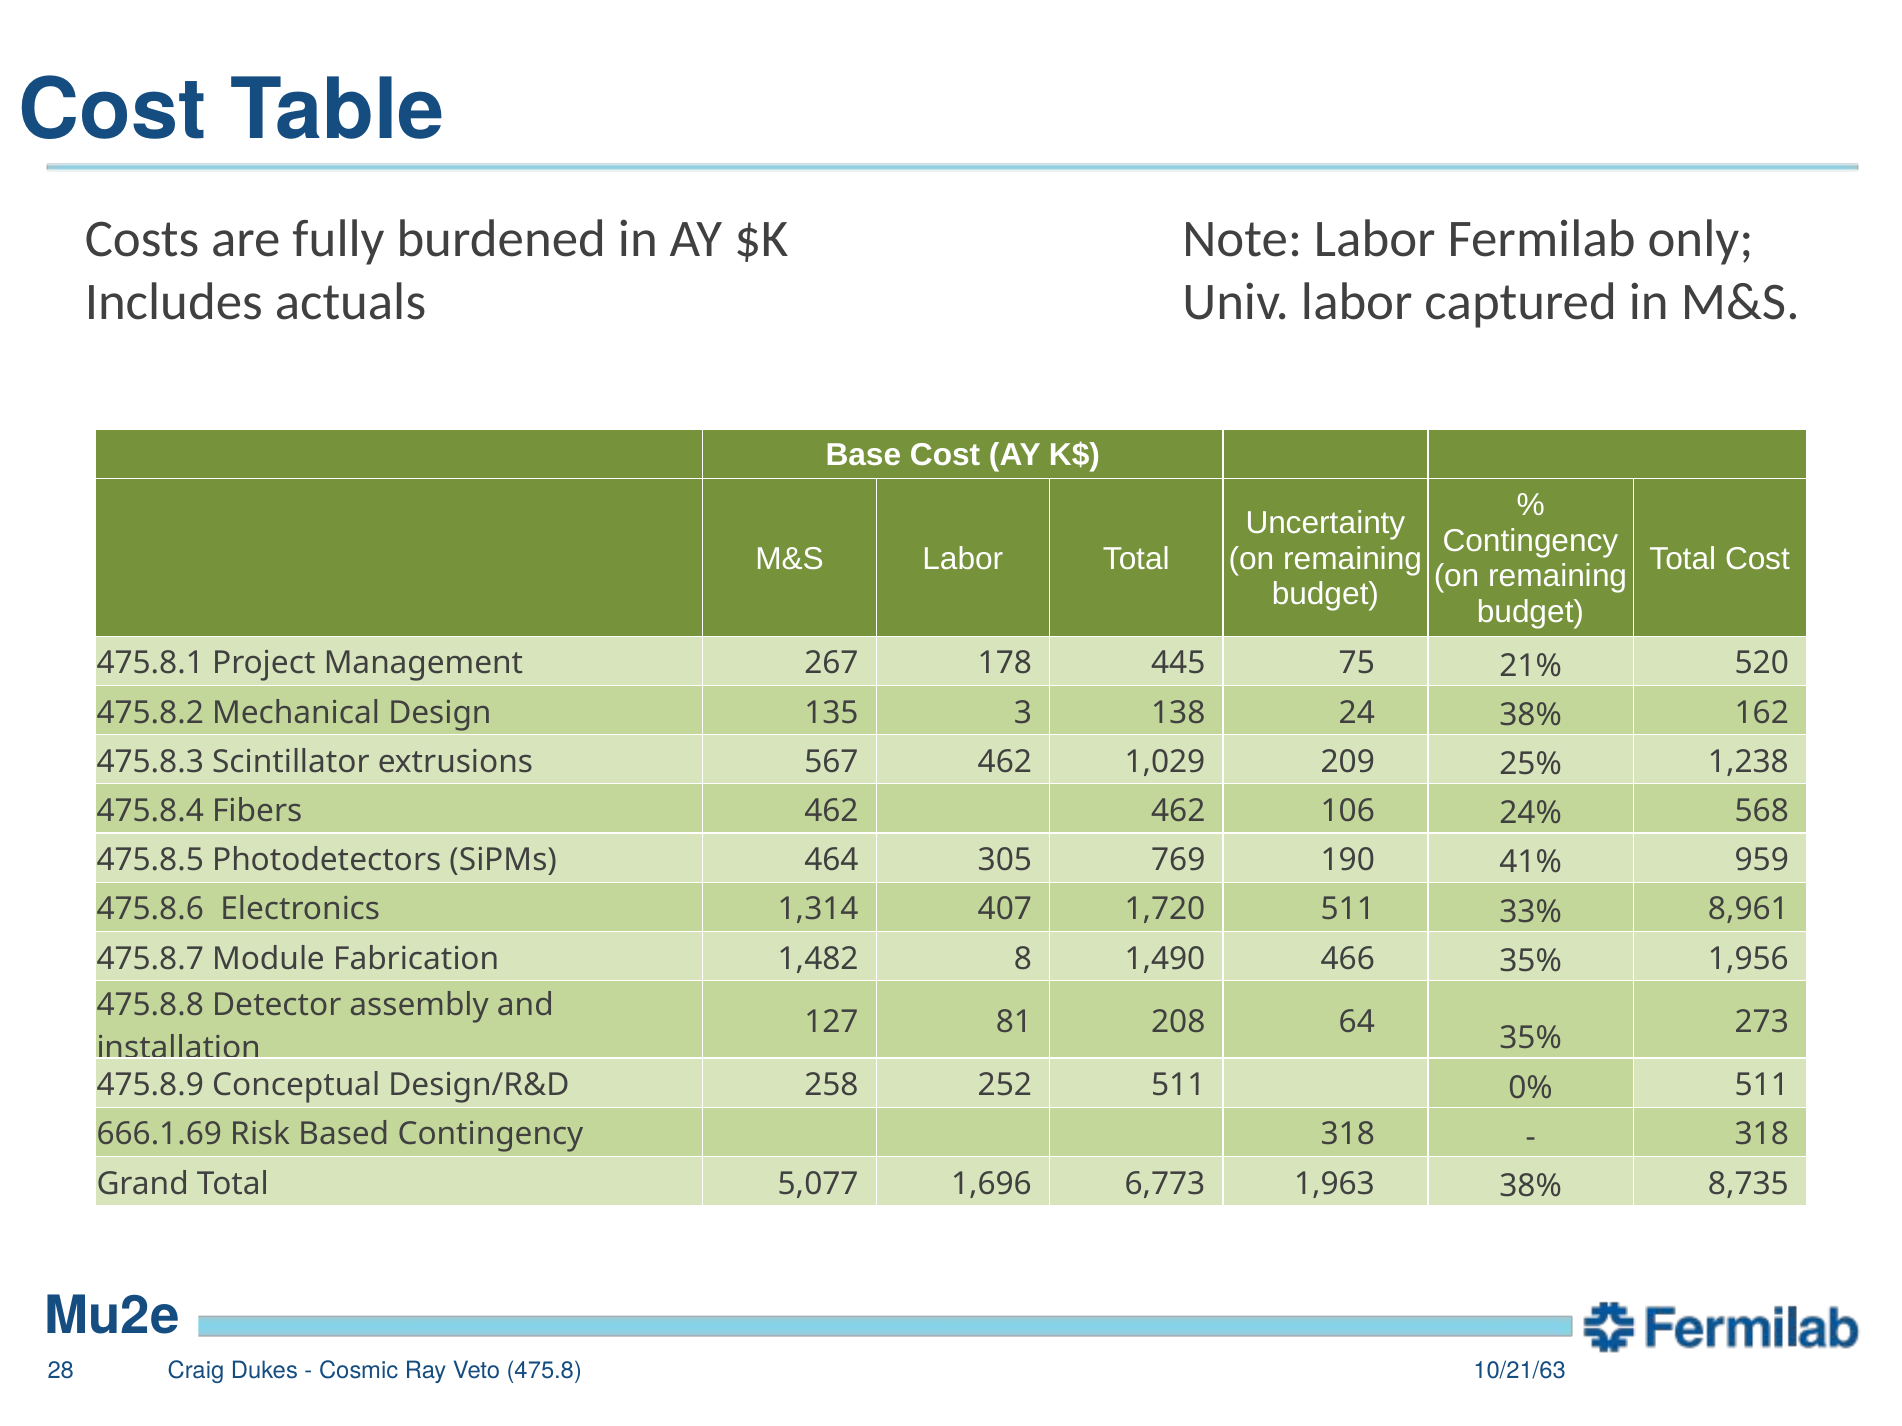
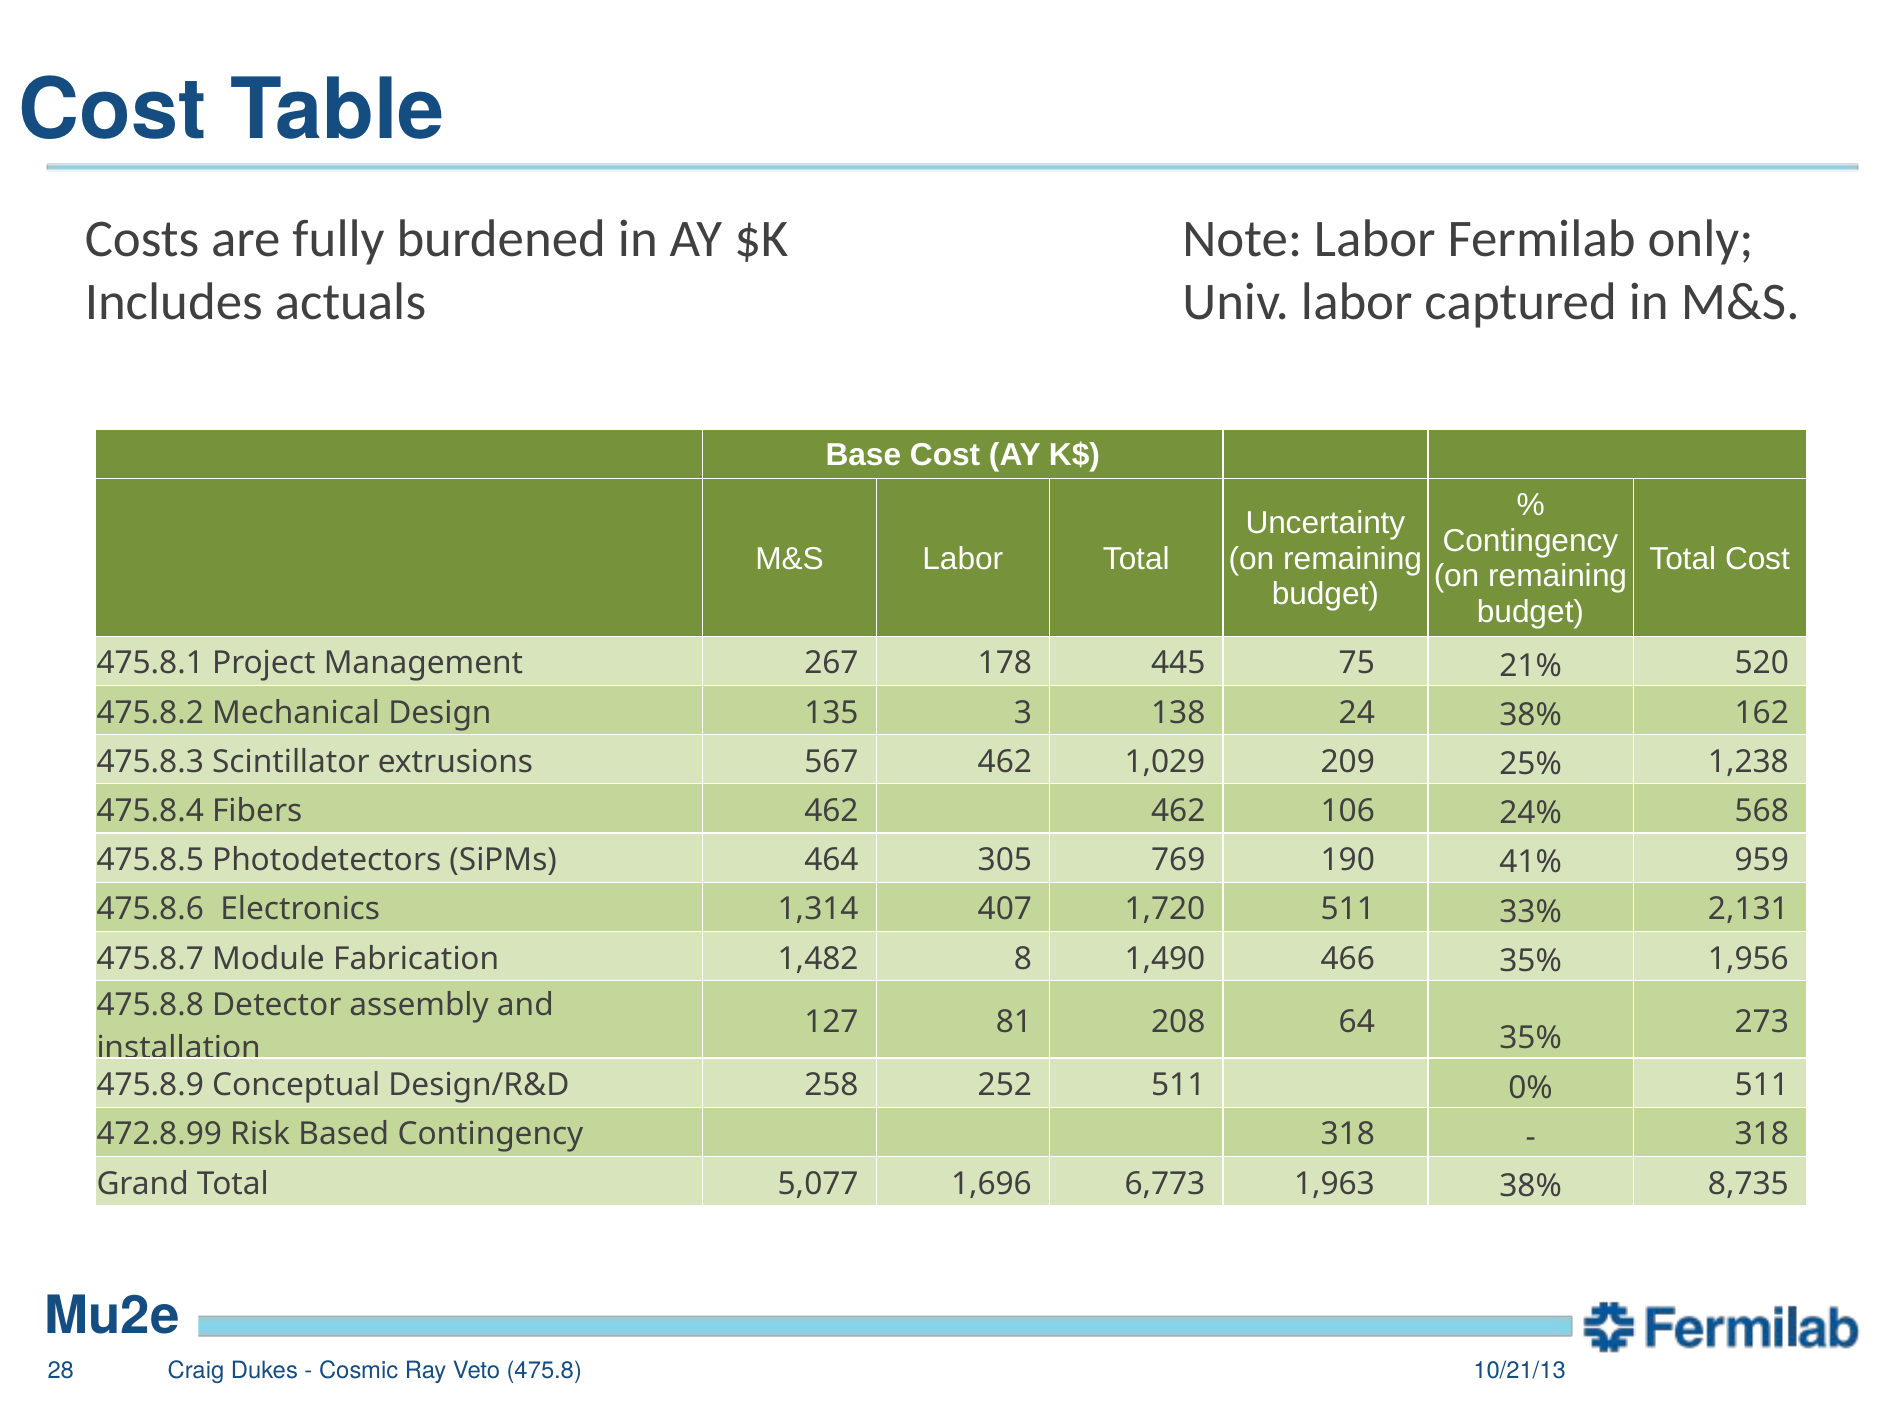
8,961: 8,961 -> 2,131
666.1.69: 666.1.69 -> 472.8.99
10/21/63: 10/21/63 -> 10/21/13
